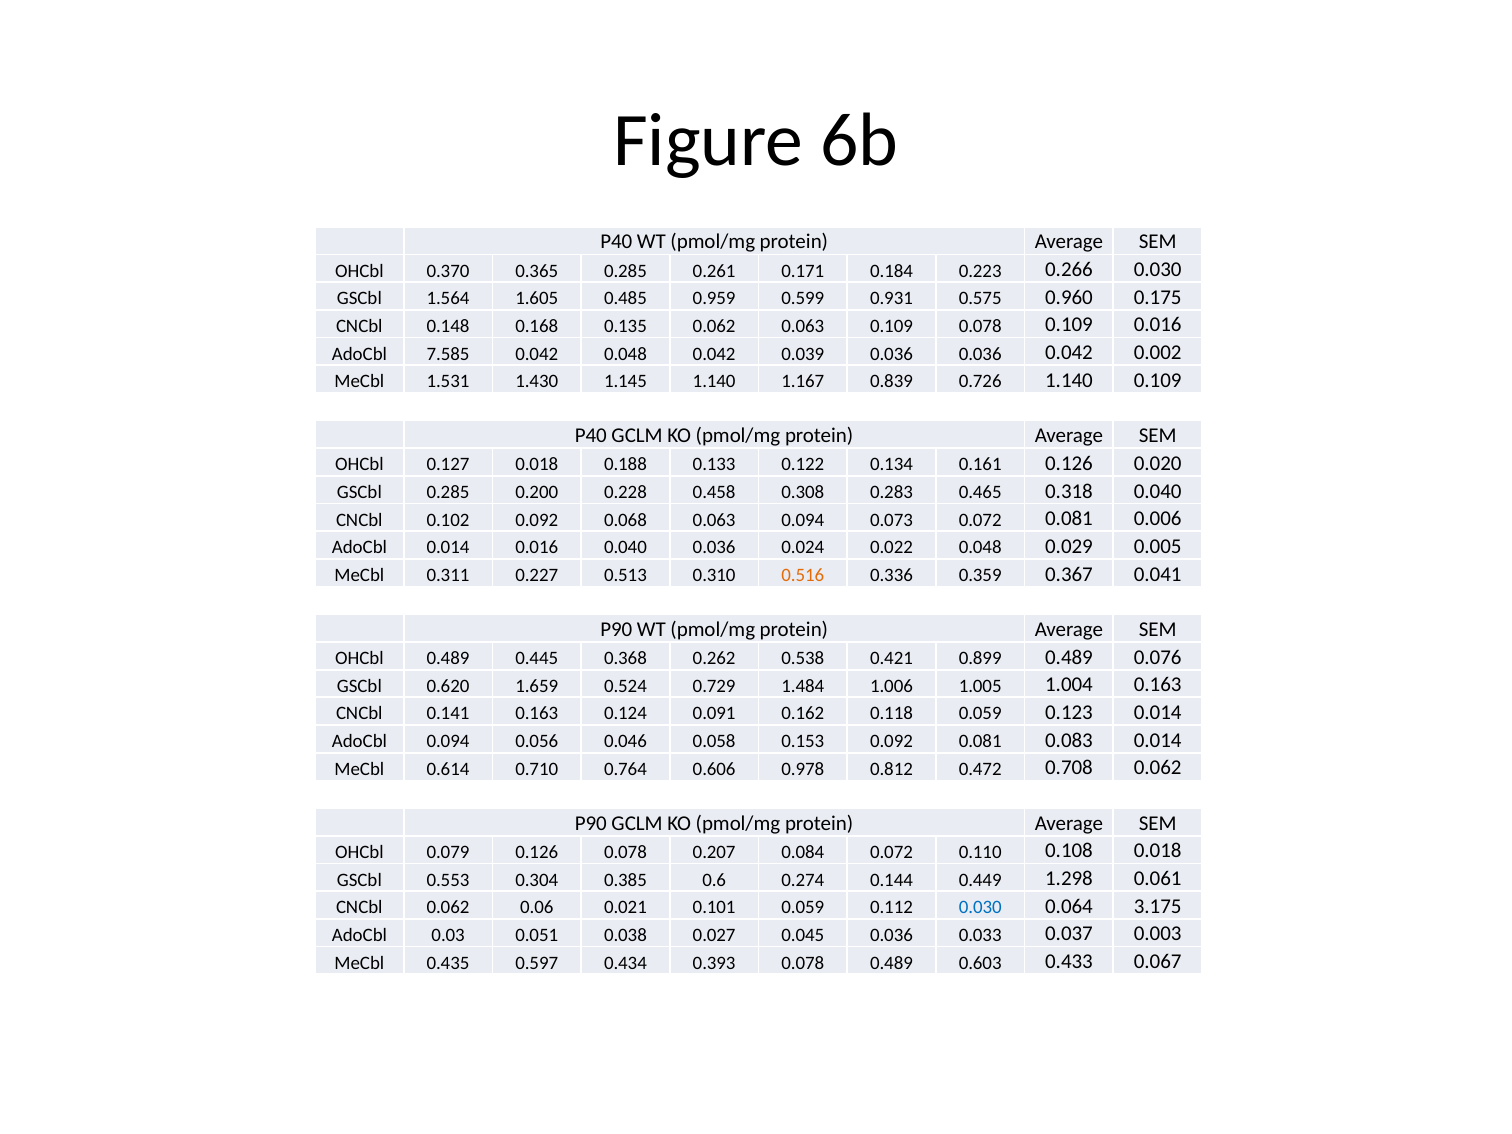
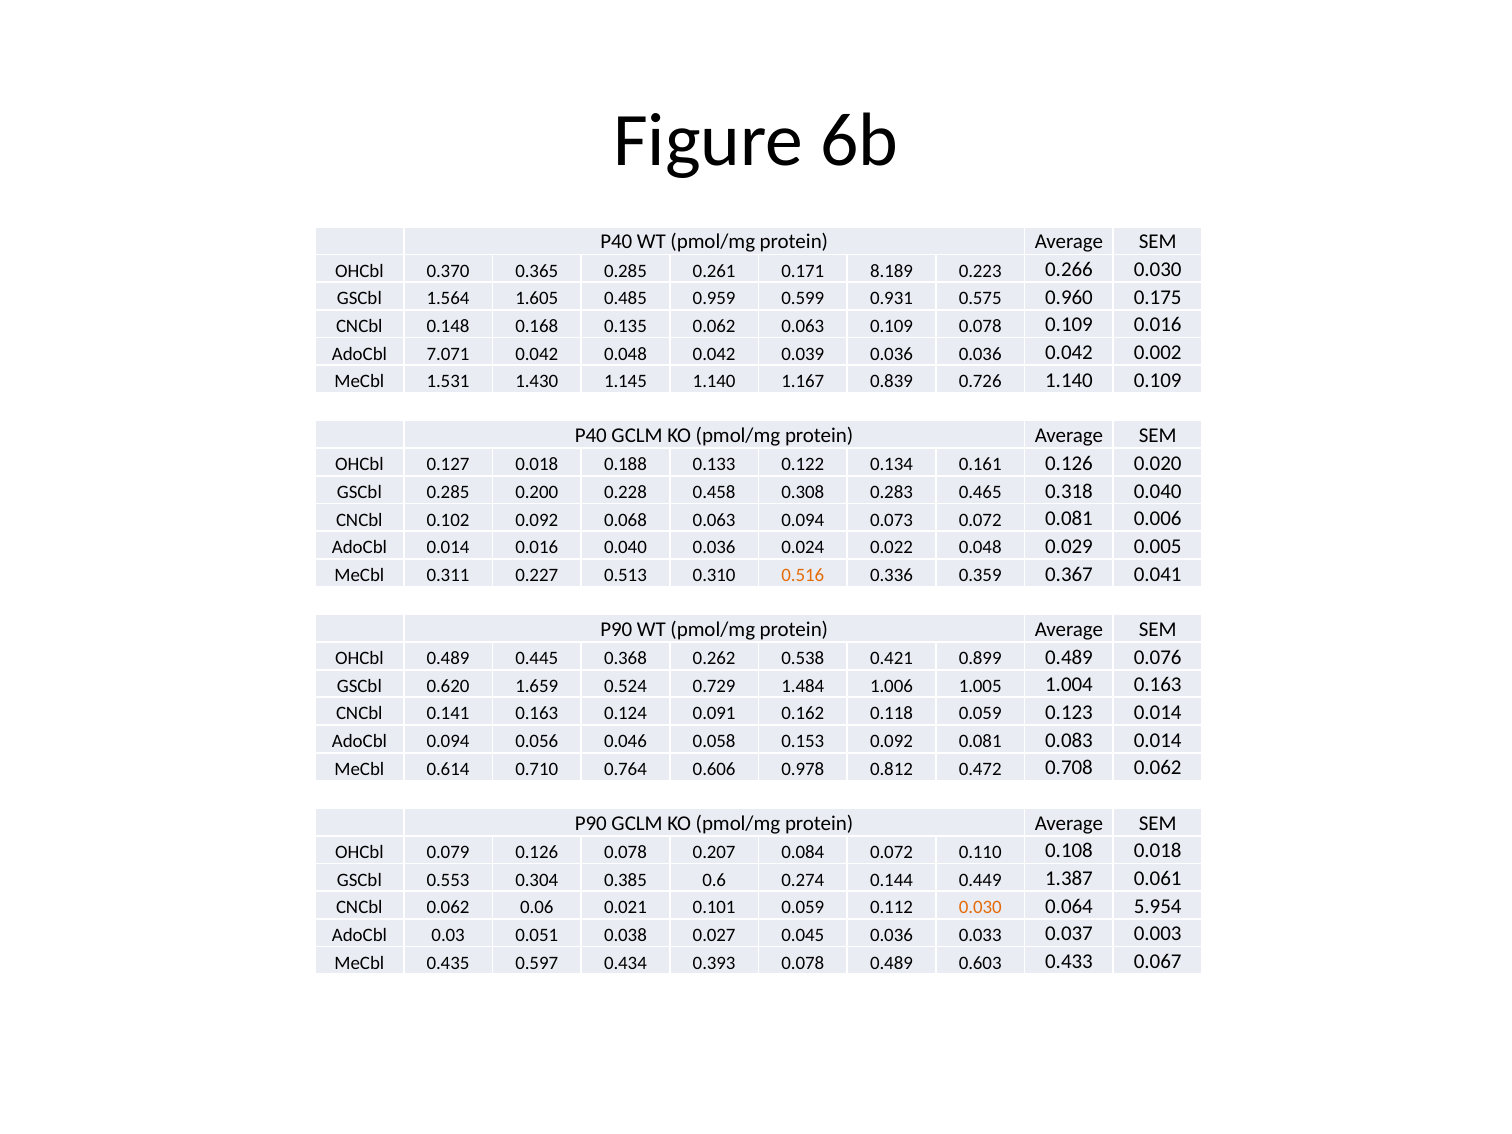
0.184: 0.184 -> 8.189
7.585: 7.585 -> 7.071
1.298: 1.298 -> 1.387
0.030 at (980, 908) colour: blue -> orange
3.175: 3.175 -> 5.954
